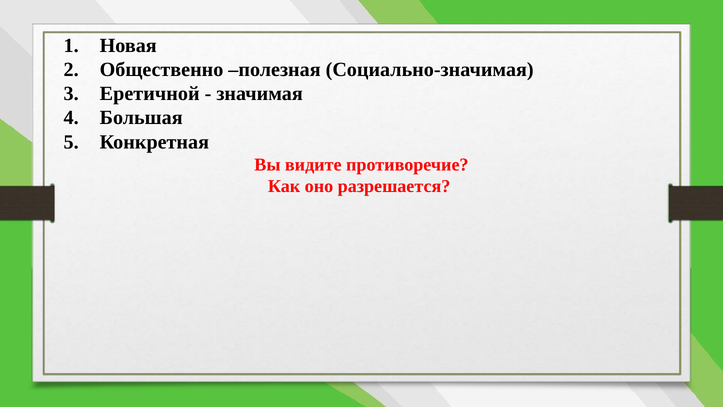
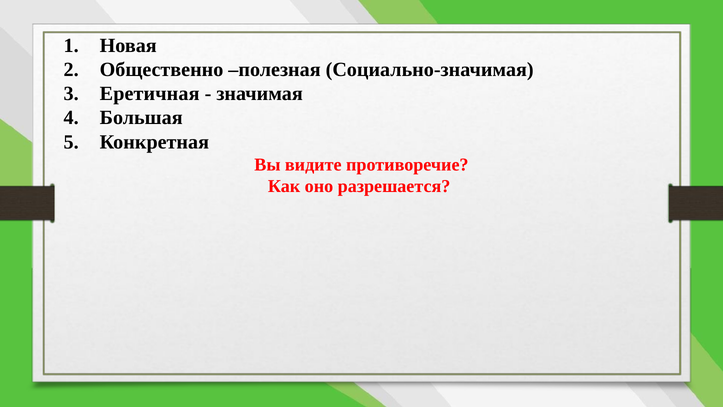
Еретичной: Еретичной -> Еретичная
